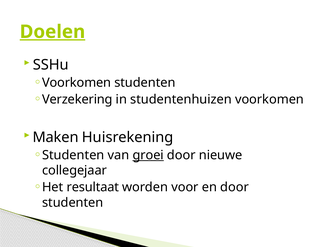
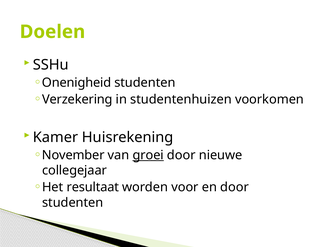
Doelen underline: present -> none
Voorkomen at (77, 83): Voorkomen -> Onenigheid
Maken: Maken -> Kamer
Studenten at (73, 155): Studenten -> November
